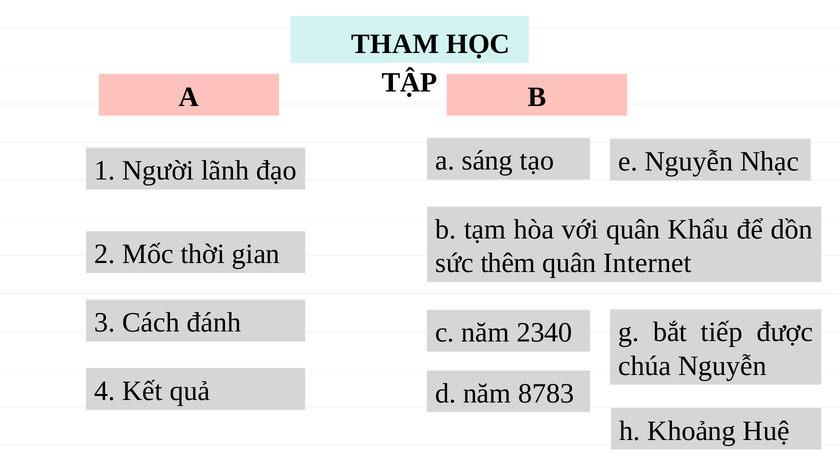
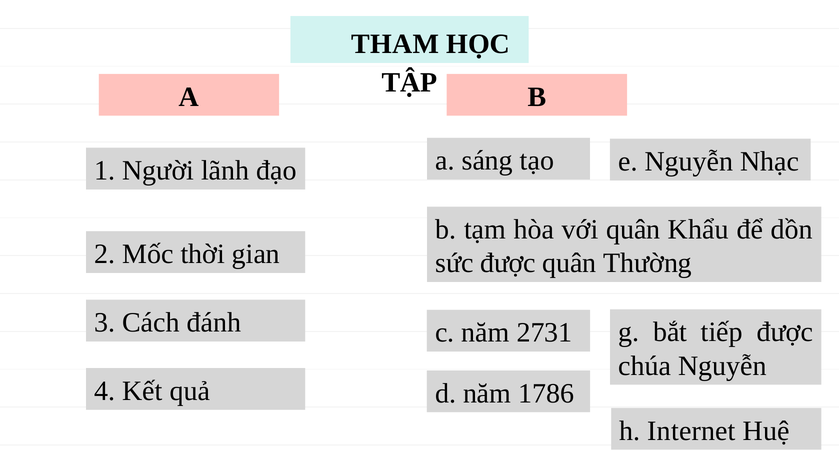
sức thêm: thêm -> được
Internet: Internet -> Thường
2340: 2340 -> 2731
8783: 8783 -> 1786
Khoảng: Khoảng -> Internet
